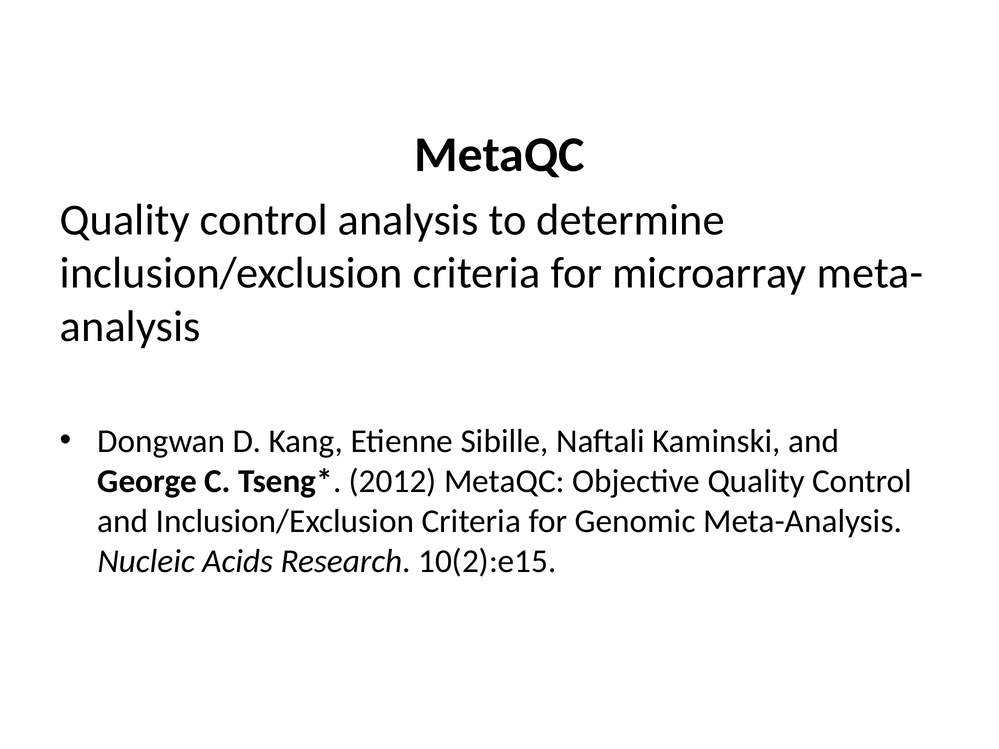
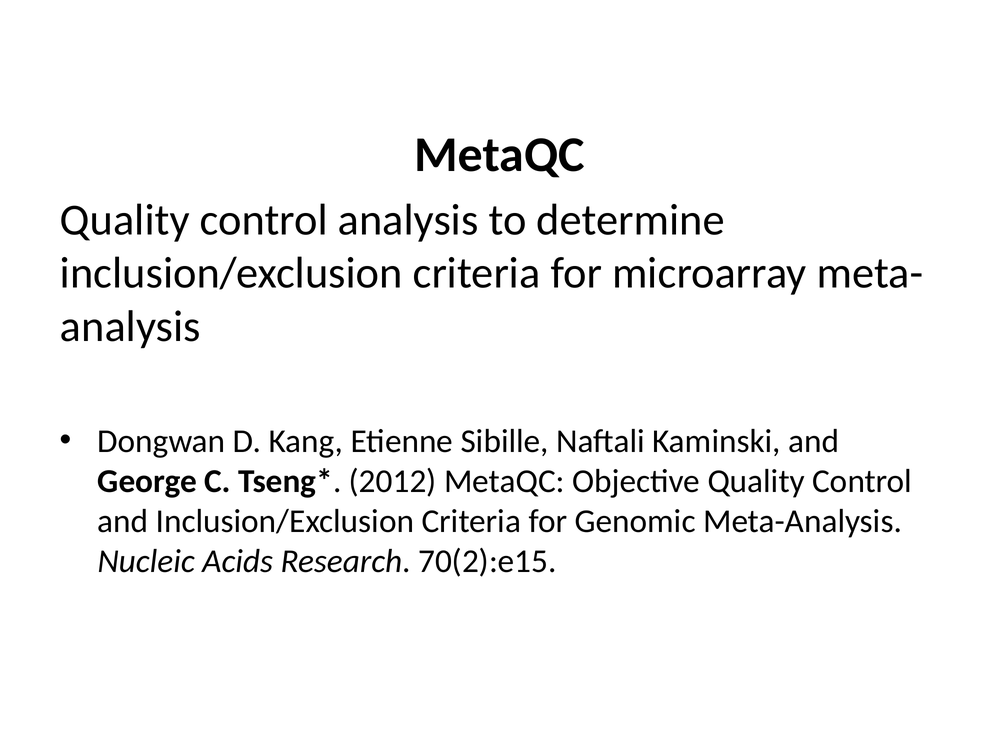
10(2):e15: 10(2):e15 -> 70(2):e15
